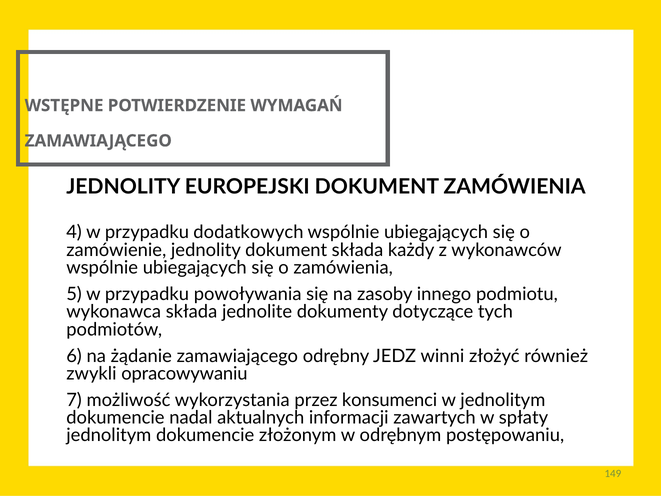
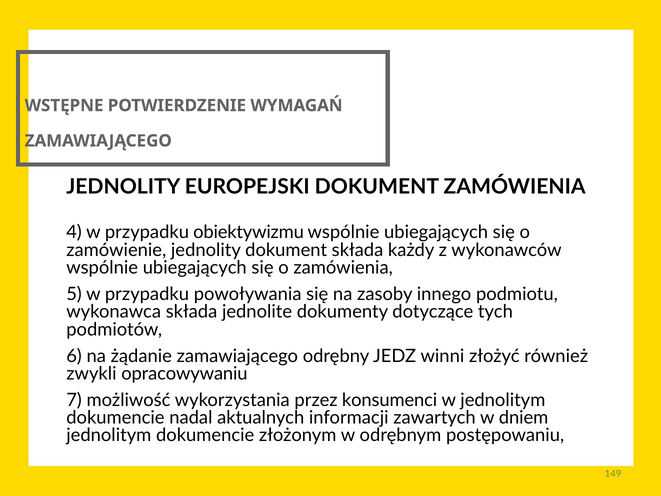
dodatkowych: dodatkowych -> obiektywizmu
spłaty: spłaty -> dniem
